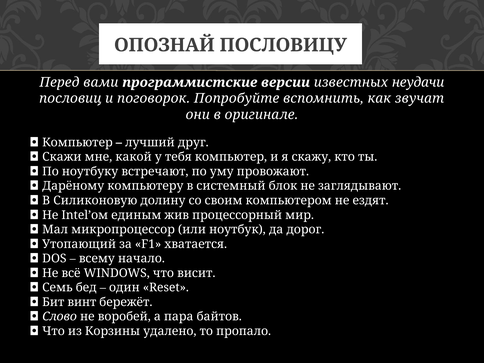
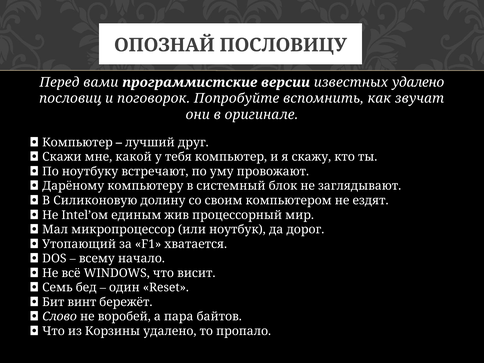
известных неудачи: неудачи -> удалено
